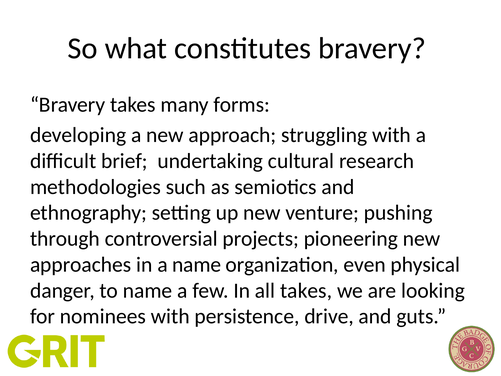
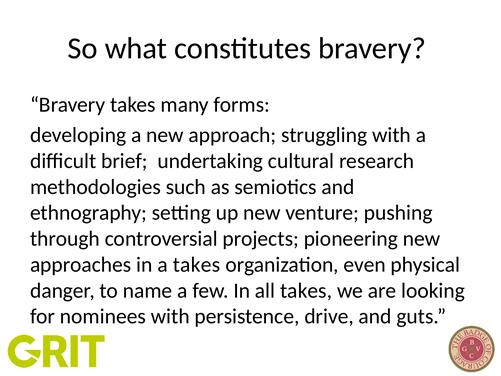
a name: name -> takes
